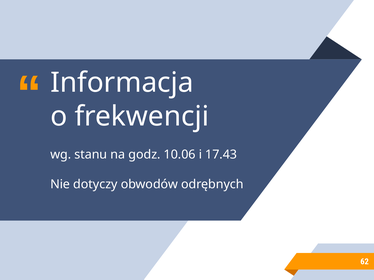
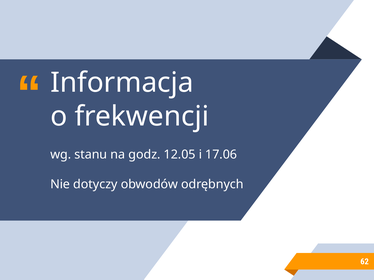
10.06: 10.06 -> 12.05
17.43: 17.43 -> 17.06
